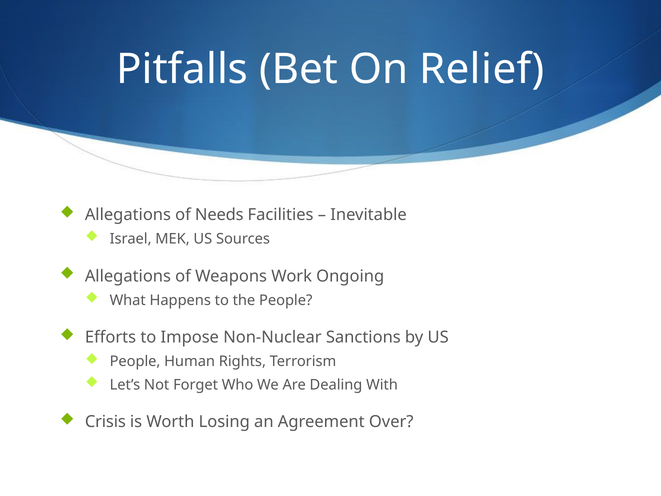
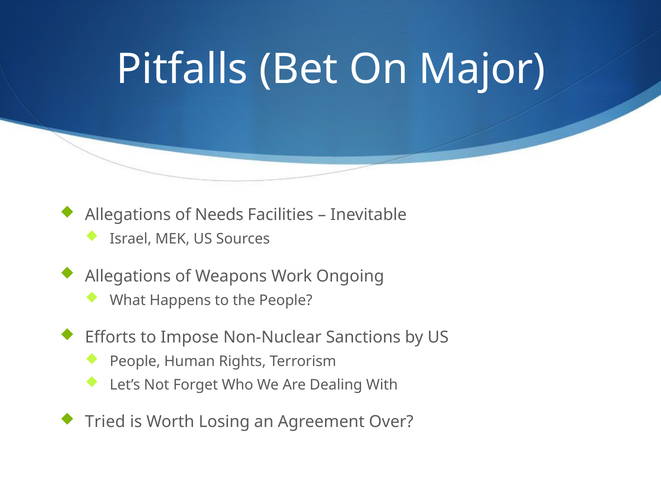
Relief: Relief -> Major
Crisis: Crisis -> Tried
